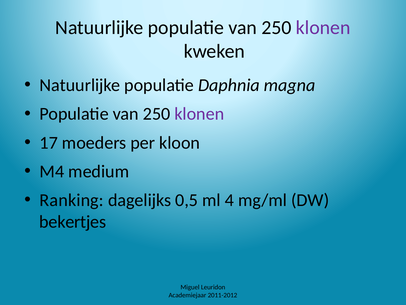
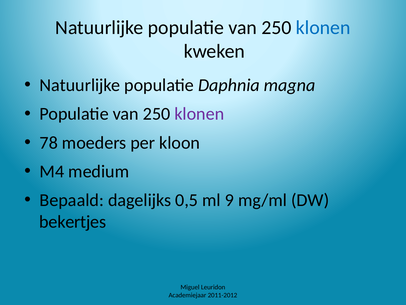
klonen at (323, 27) colour: purple -> blue
17: 17 -> 78
Ranking: Ranking -> Bepaald
4: 4 -> 9
